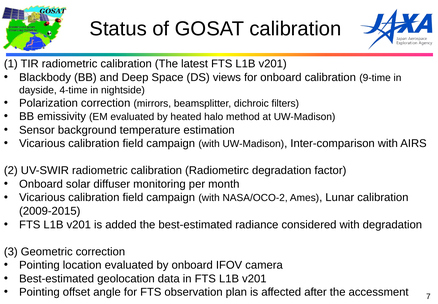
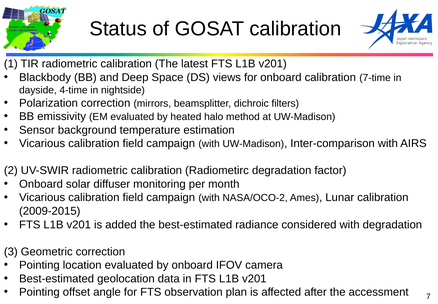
9-time: 9-time -> 7-time
